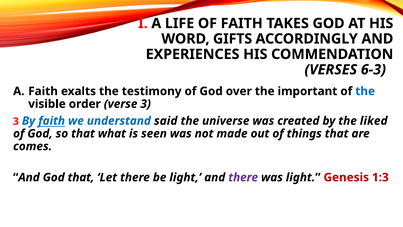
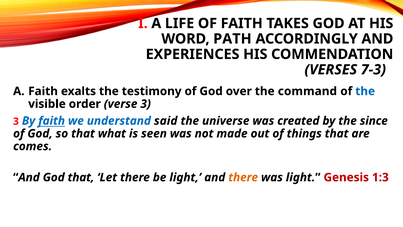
GIFTS: GIFTS -> PATH
6-3: 6-3 -> 7-3
important: important -> command
liked: liked -> since
there at (243, 177) colour: purple -> orange
